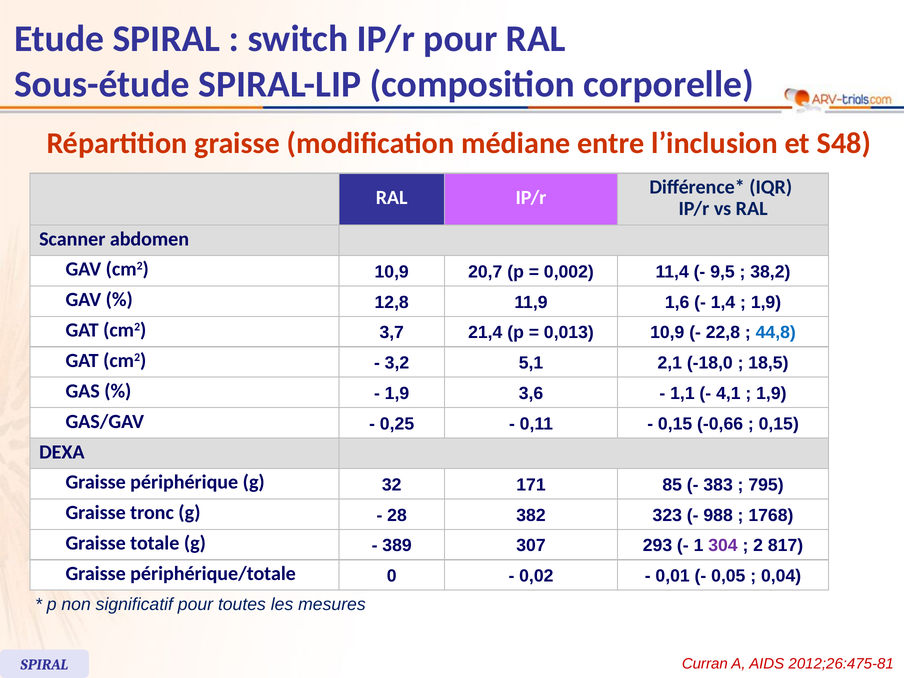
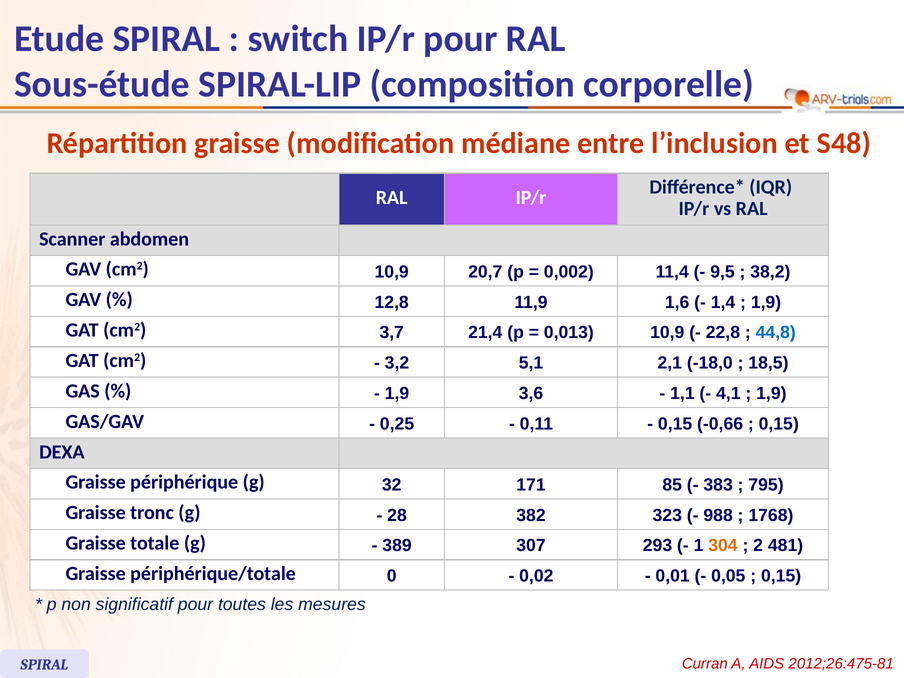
304 colour: purple -> orange
817: 817 -> 481
0,04 at (781, 576): 0,04 -> 0,15
